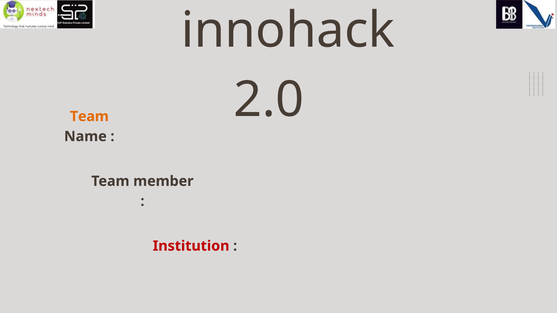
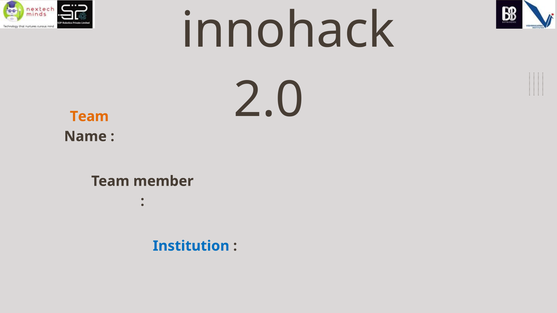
Institution colour: red -> blue
